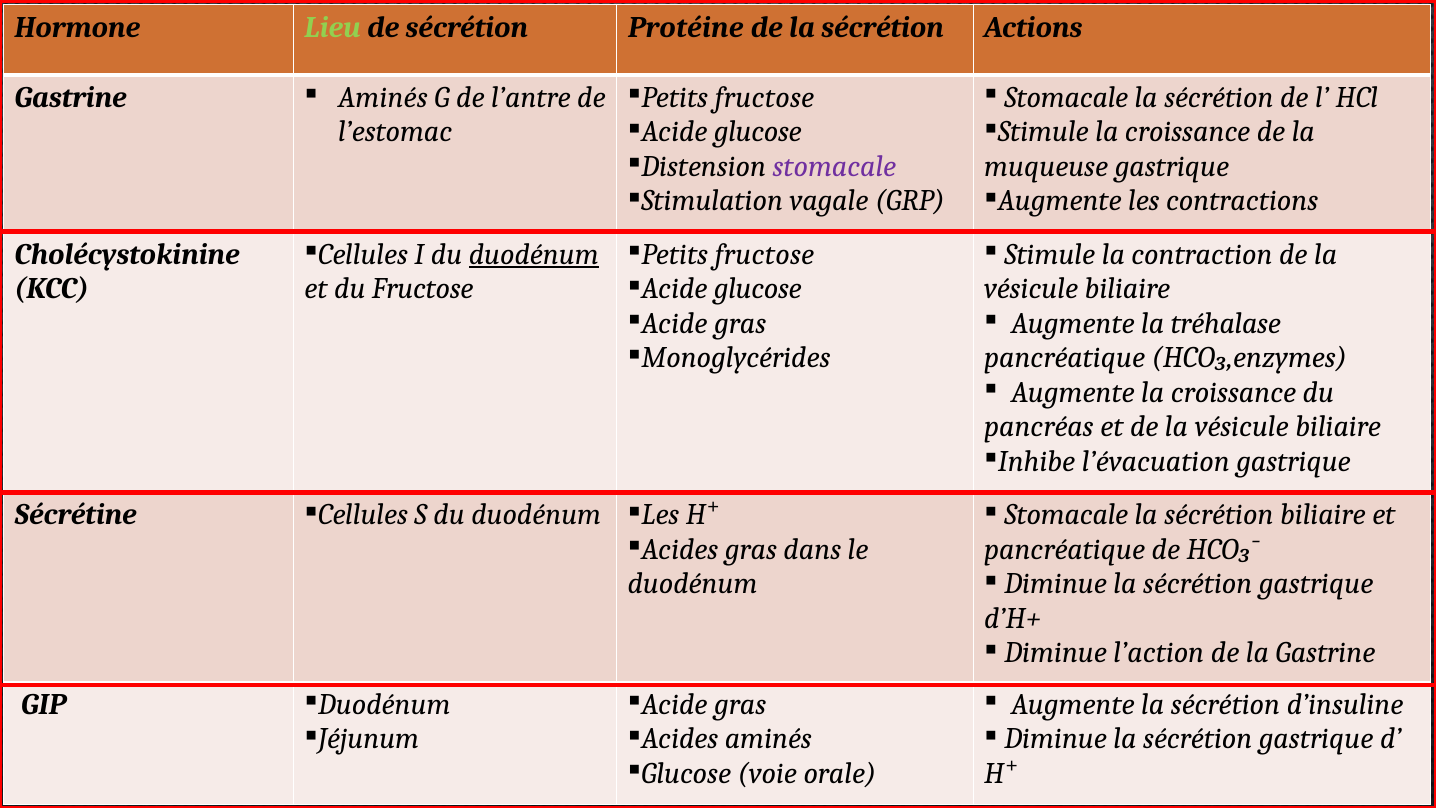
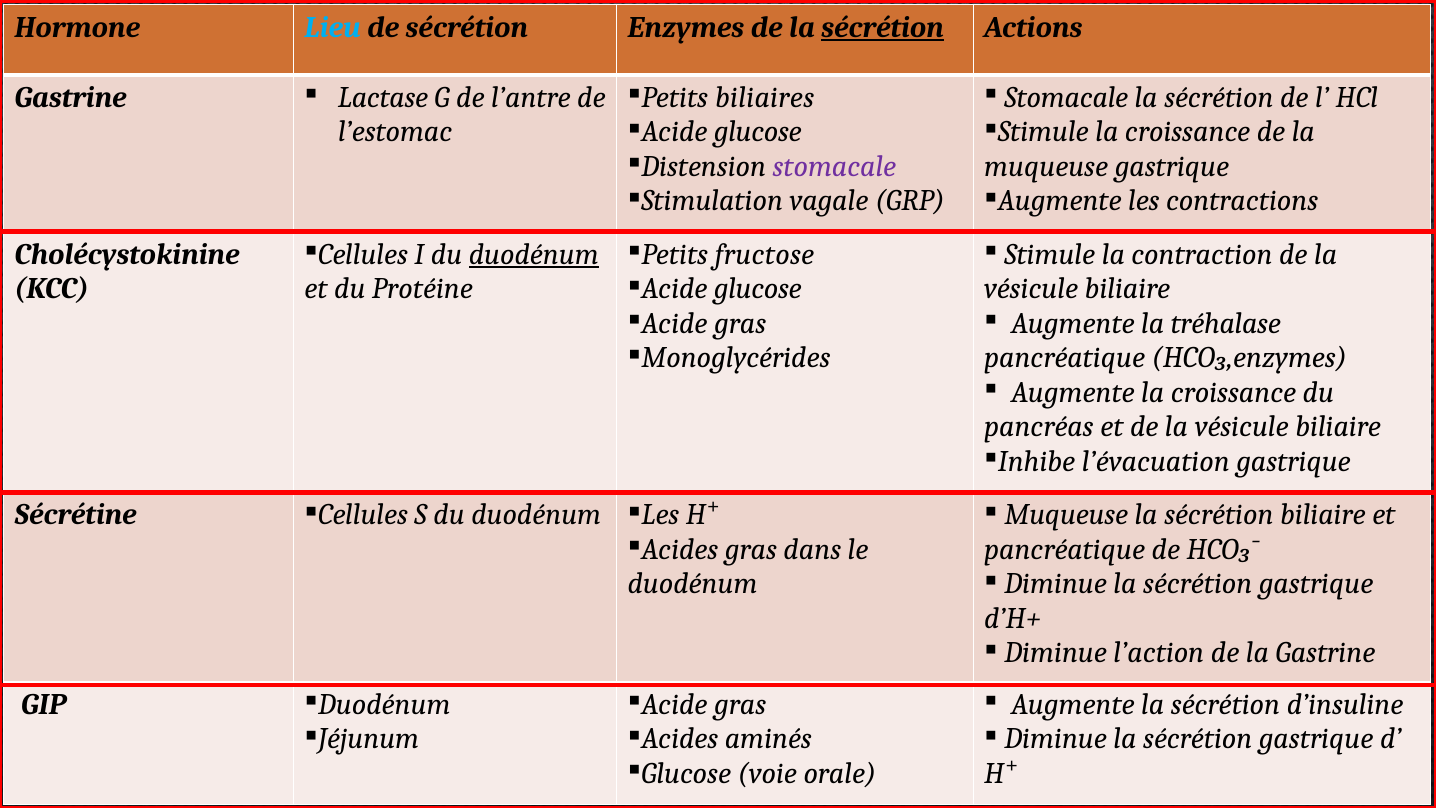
Lieu colour: light green -> light blue
Protéine: Protéine -> Enzymes
sécrétion at (883, 27) underline: none -> present
fructose at (765, 97): fructose -> biliaires
Aminés at (383, 97): Aminés -> Lactase
du Fructose: Fructose -> Protéine
Stomacale at (1066, 515): Stomacale -> Muqueuse
